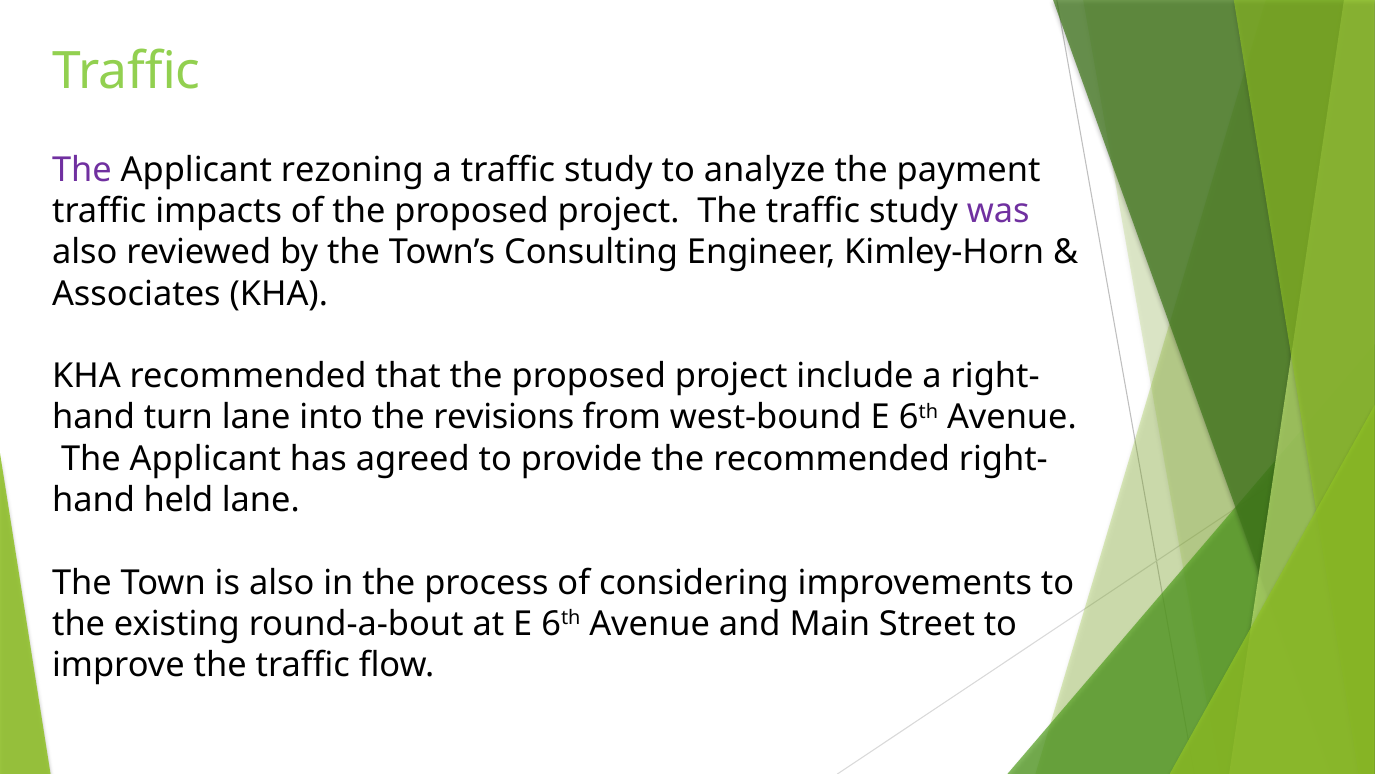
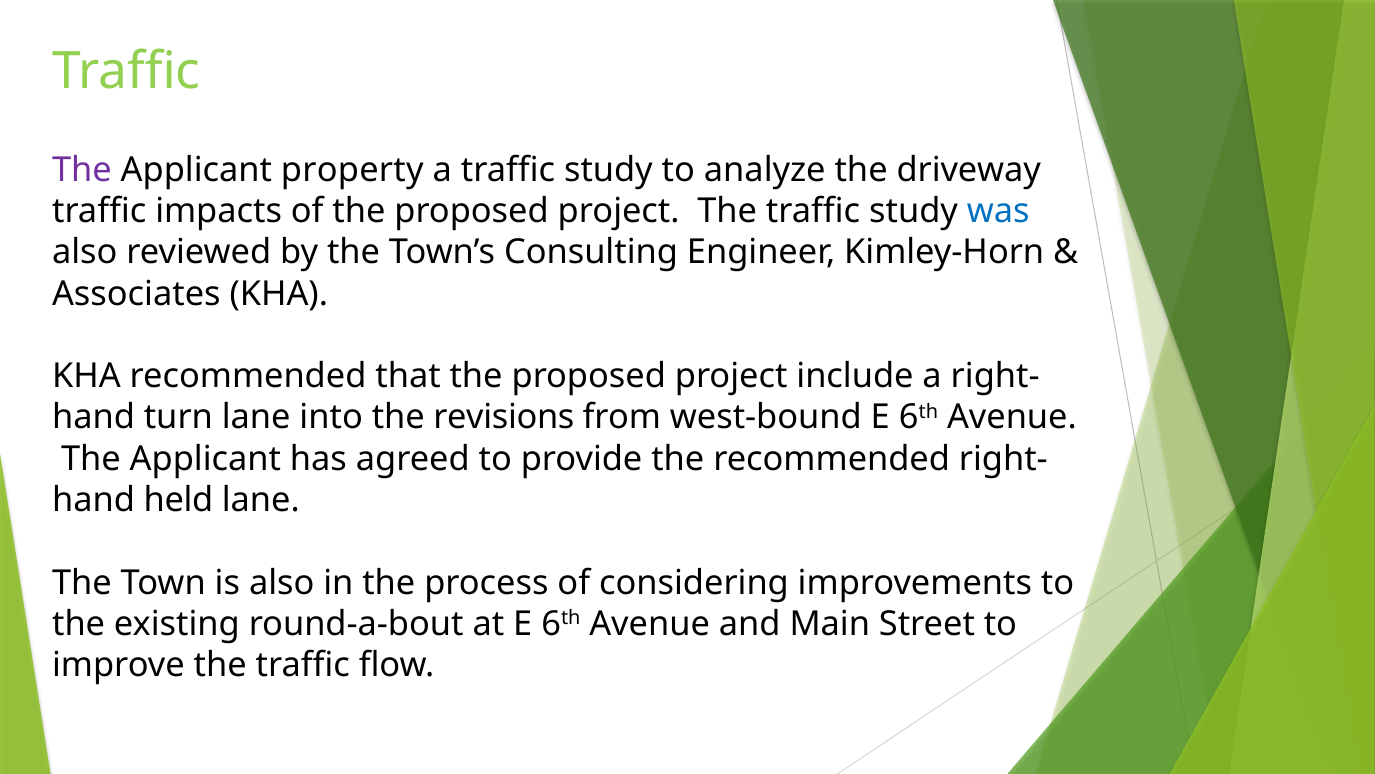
rezoning: rezoning -> property
payment: payment -> driveway
was colour: purple -> blue
